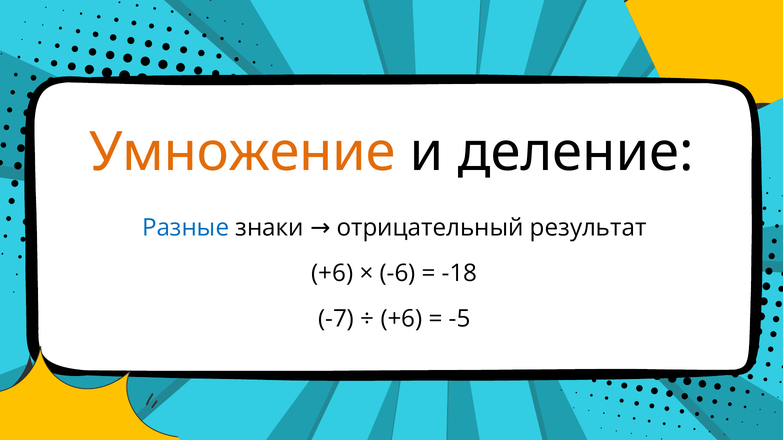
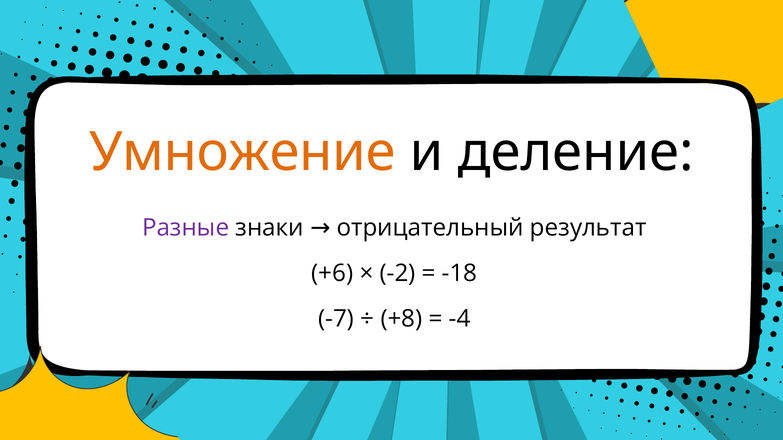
Разные colour: blue -> purple
-6: -6 -> -2
+6 at (401, 319): +6 -> +8
-5: -5 -> -4
